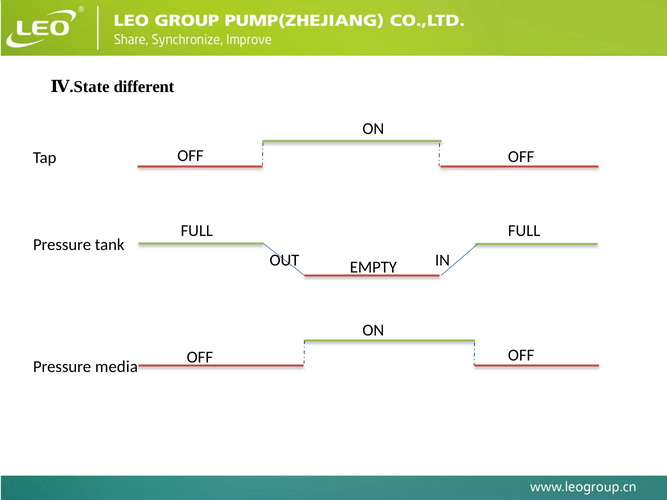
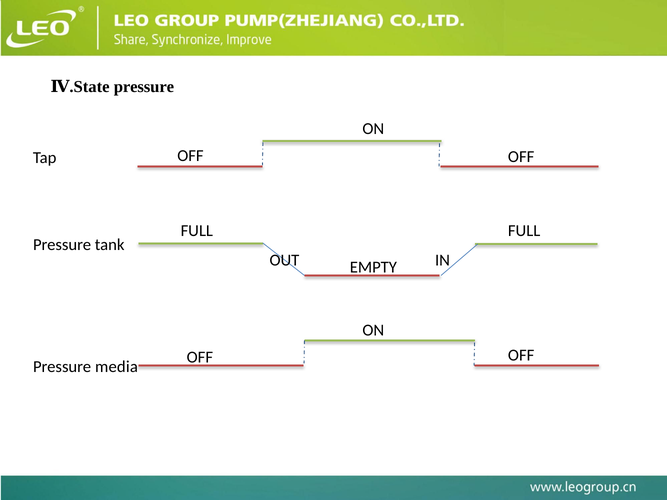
Ⅳ.State different: different -> pressure
